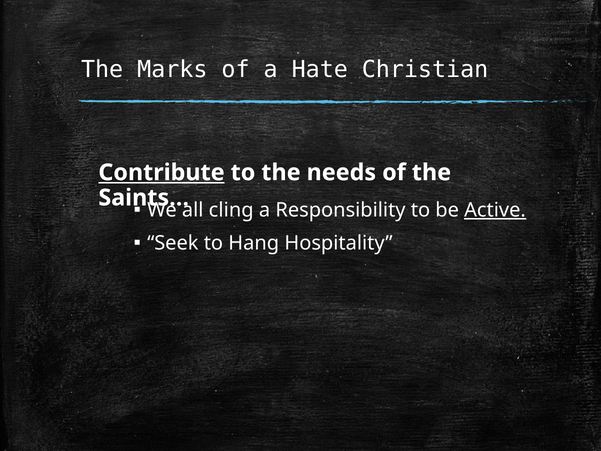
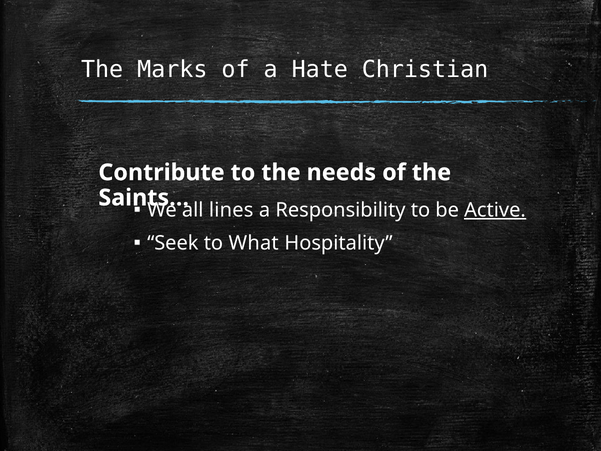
Contribute underline: present -> none
cling: cling -> lines
Hang: Hang -> What
